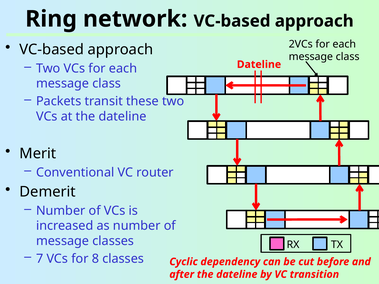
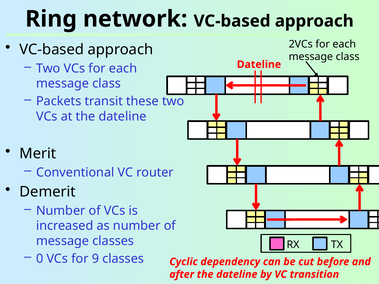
7: 7 -> 0
8: 8 -> 9
